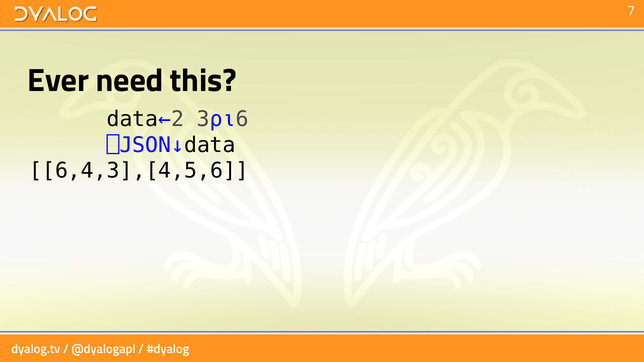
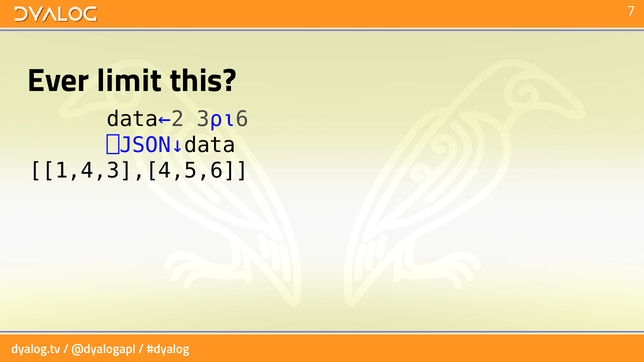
need: need -> limit
6,4,3],[4,5,6: 6,4,3],[4,5,6 -> 1,4,3],[4,5,6
